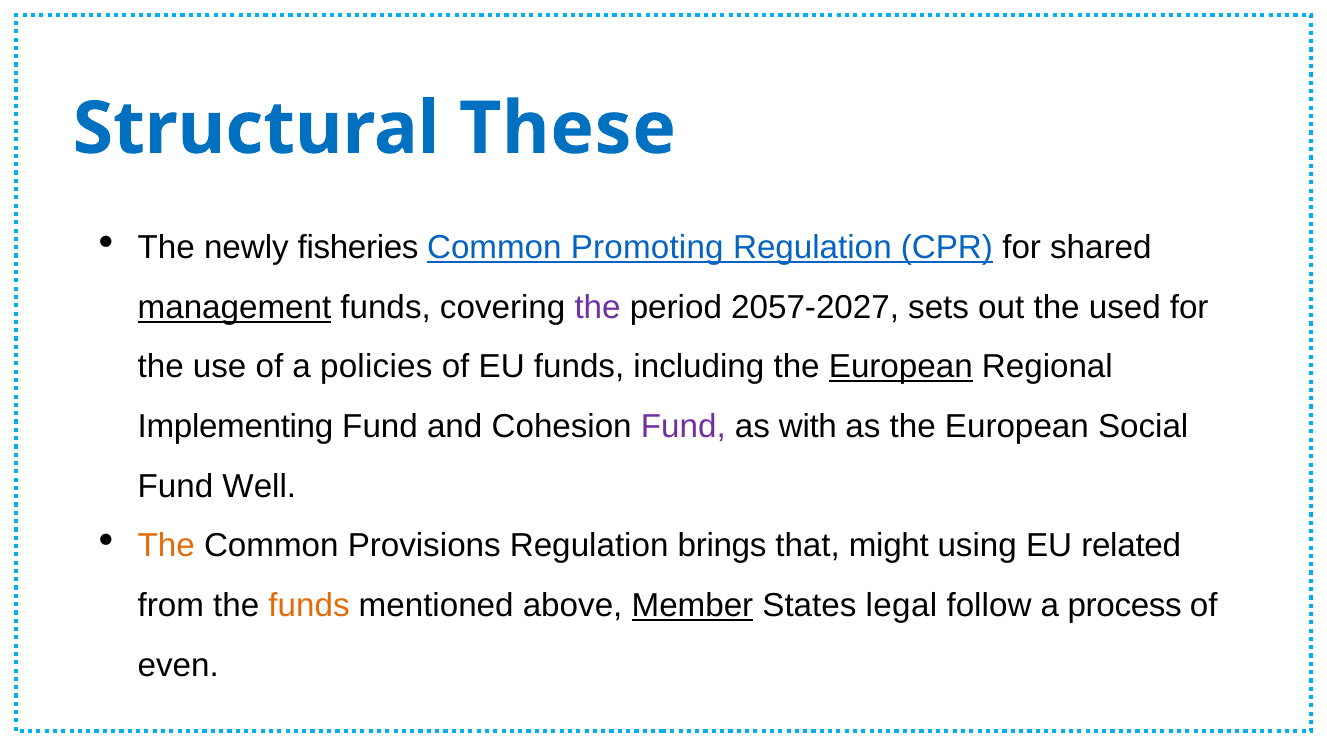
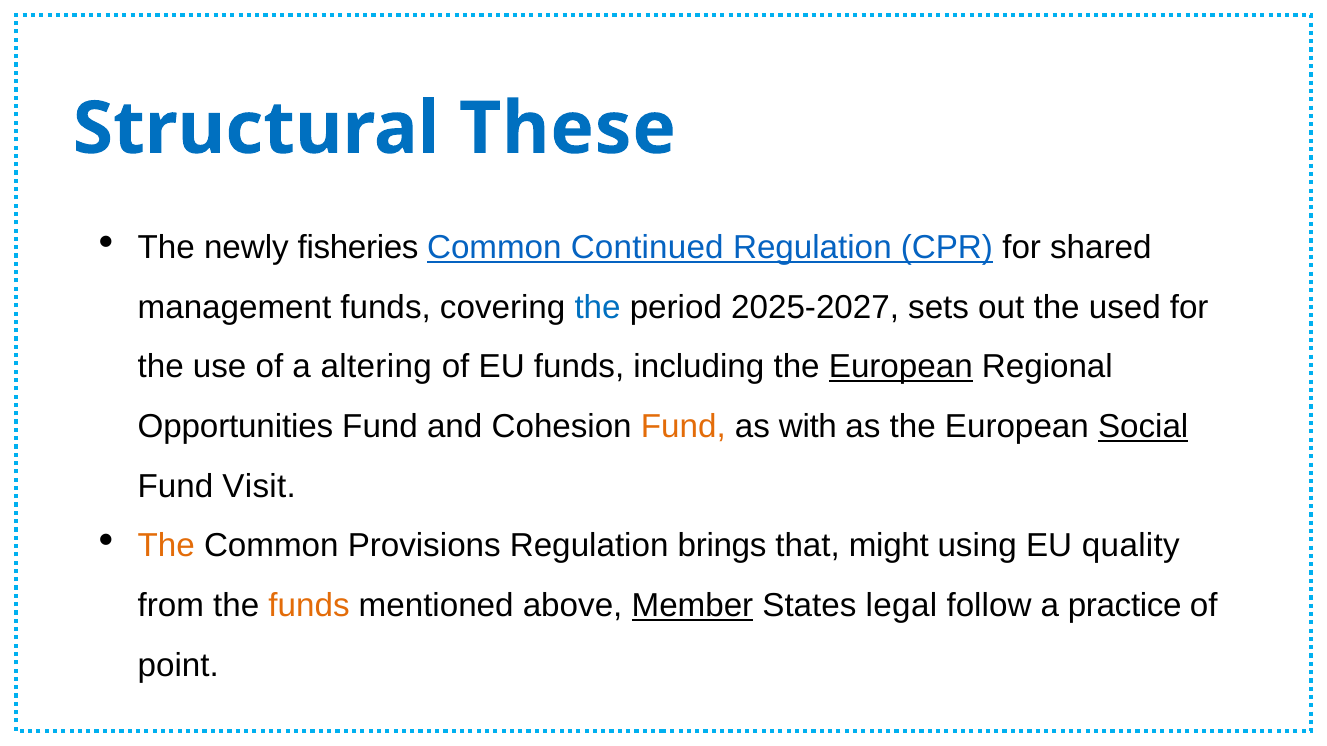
Promoting: Promoting -> Continued
management underline: present -> none
the at (598, 307) colour: purple -> blue
2057-2027: 2057-2027 -> 2025-2027
policies: policies -> altering
Implementing: Implementing -> Opportunities
Fund at (683, 427) colour: purple -> orange
Social underline: none -> present
Well: Well -> Visit
related: related -> quality
process: process -> practice
even: even -> point
